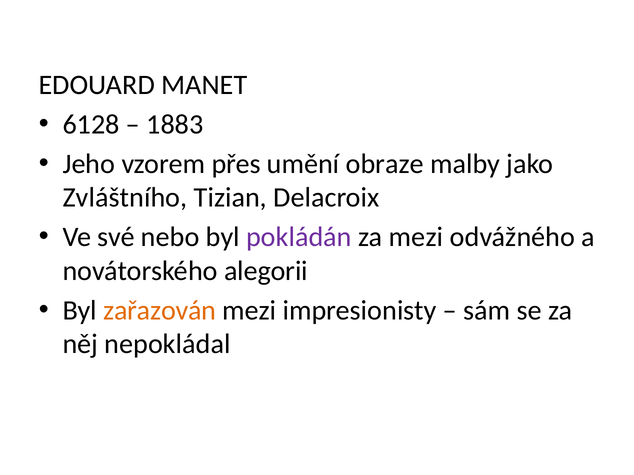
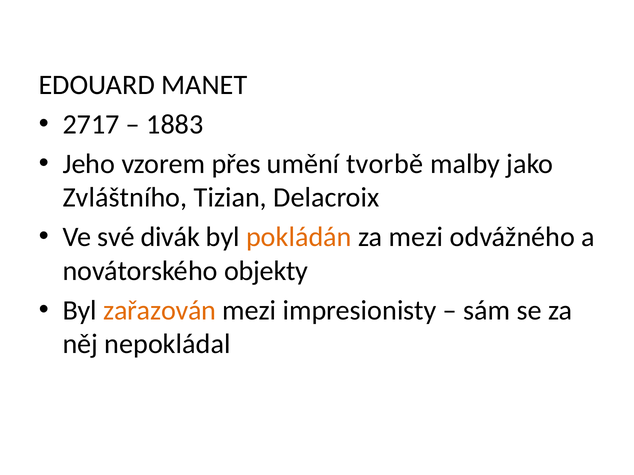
6128: 6128 -> 2717
obraze: obraze -> tvorbě
nebo: nebo -> divák
pokládán colour: purple -> orange
alegorii: alegorii -> objekty
